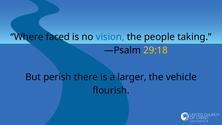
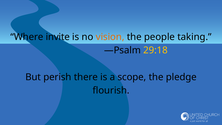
faced: faced -> invite
vision colour: blue -> orange
larger: larger -> scope
vehicle: vehicle -> pledge
